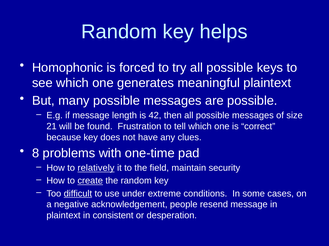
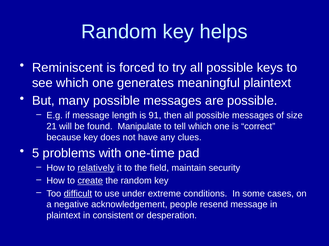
Homophonic: Homophonic -> Reminiscent
42: 42 -> 91
Frustration: Frustration -> Manipulate
8: 8 -> 5
